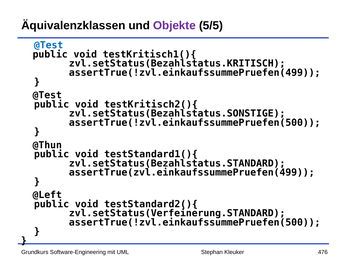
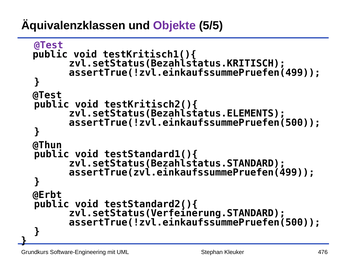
@Test at (49, 45) colour: blue -> purple
zvl.setStatus(Bezahlstatus.SONSTIGE: zvl.setStatus(Bezahlstatus.SONSTIGE -> zvl.setStatus(Bezahlstatus.ELEMENTS
@Left: @Left -> @Erbt
